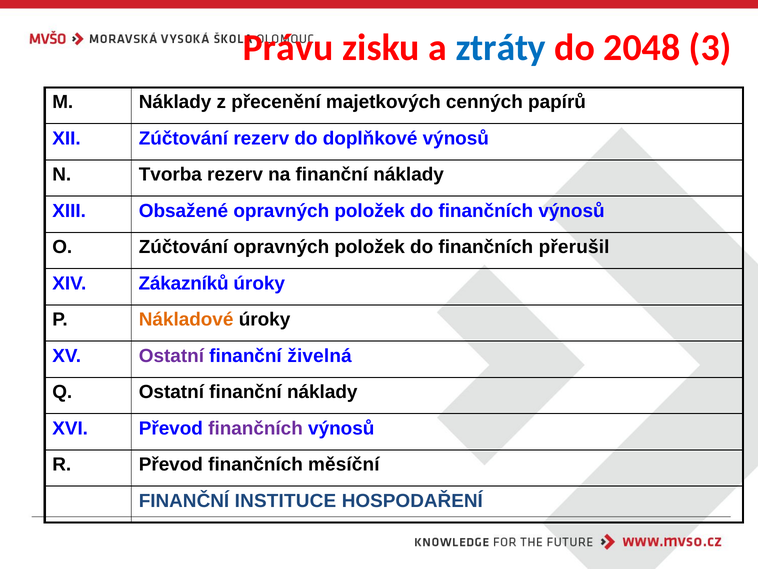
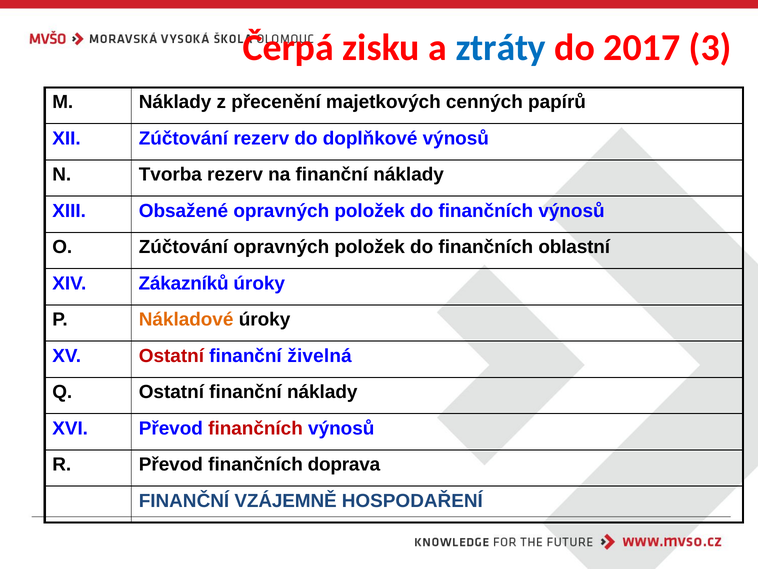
Právu: Právu -> Čerpá
2048: 2048 -> 2017
přerušil: přerušil -> oblastní
Ostatní at (171, 356) colour: purple -> red
finančních at (256, 428) colour: purple -> red
měsíční: měsíční -> doprava
INSTITUCE: INSTITUCE -> VZÁJEMNĚ
